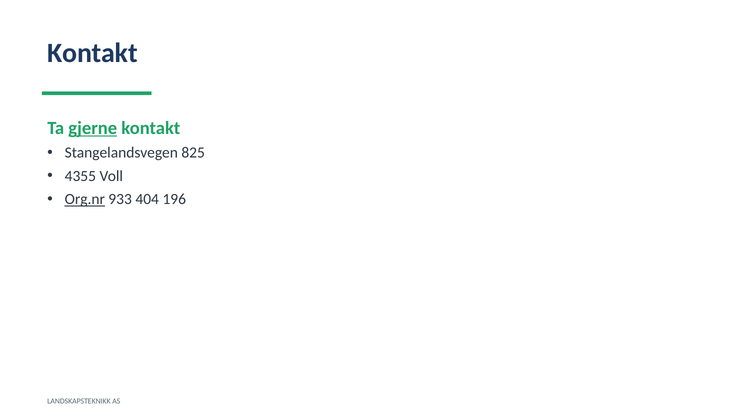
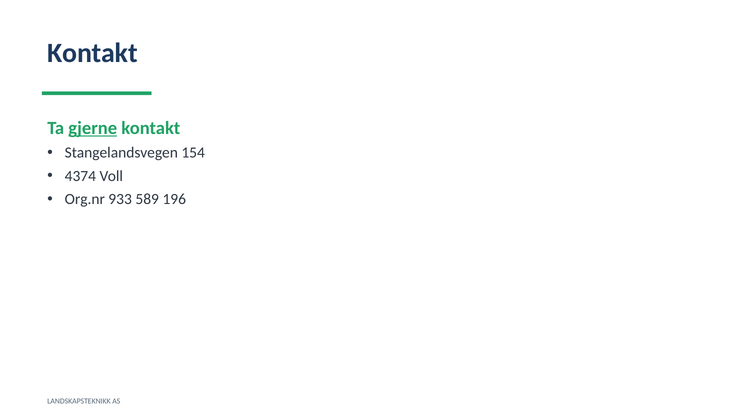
825: 825 -> 154
4355: 4355 -> 4374
Org.nr underline: present -> none
404: 404 -> 589
